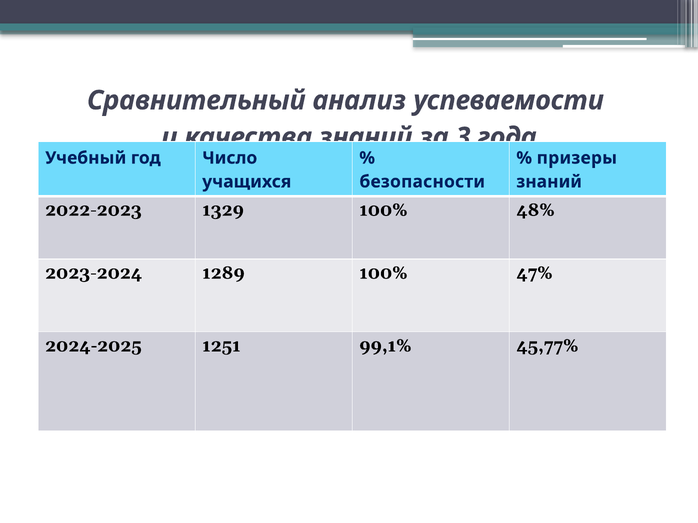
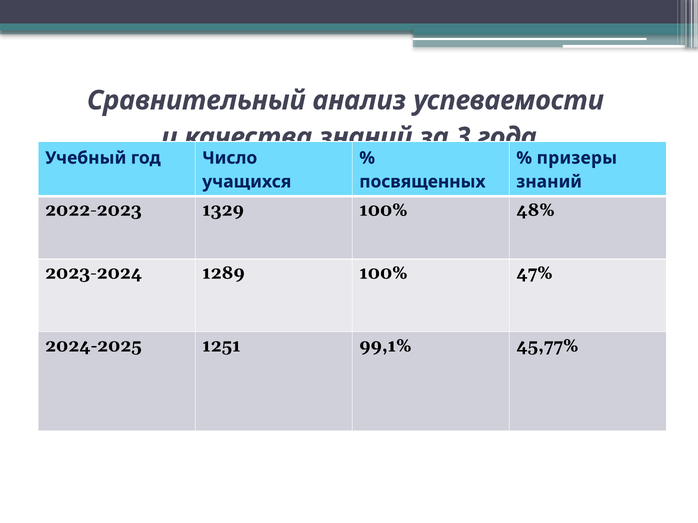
безопасности: безопасности -> посвященных
